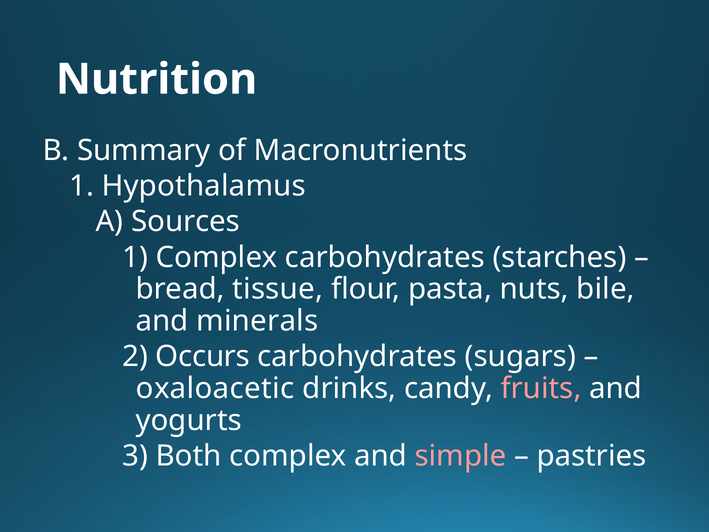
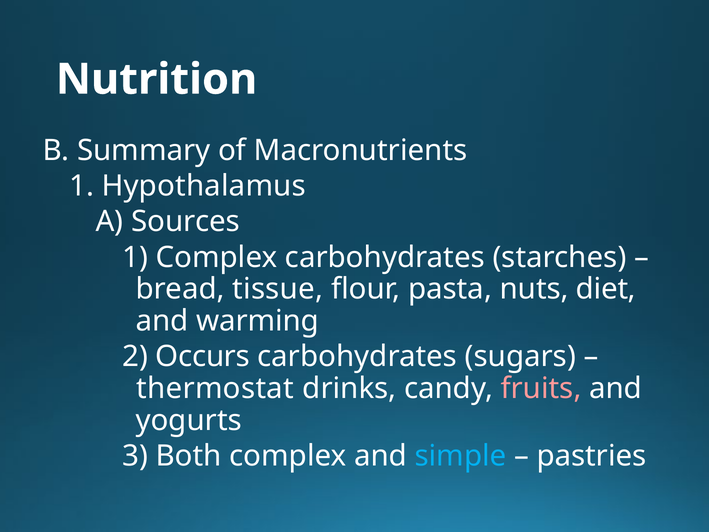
bile: bile -> diet
minerals: minerals -> warming
oxaloacetic: oxaloacetic -> thermostat
simple colour: pink -> light blue
